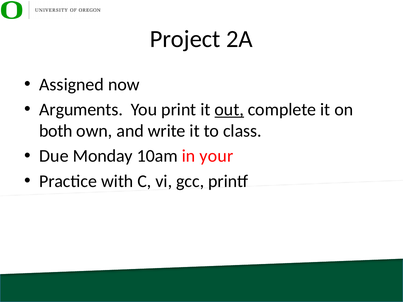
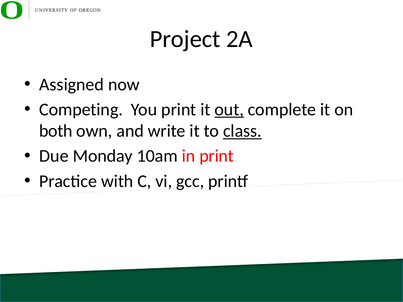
Arguments: Arguments -> Competing
class underline: none -> present
in your: your -> print
